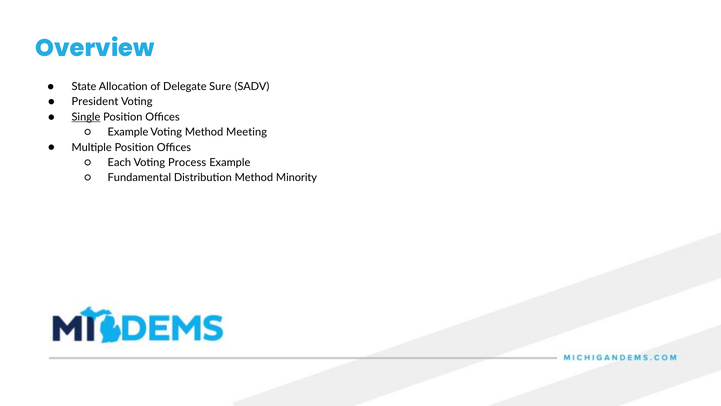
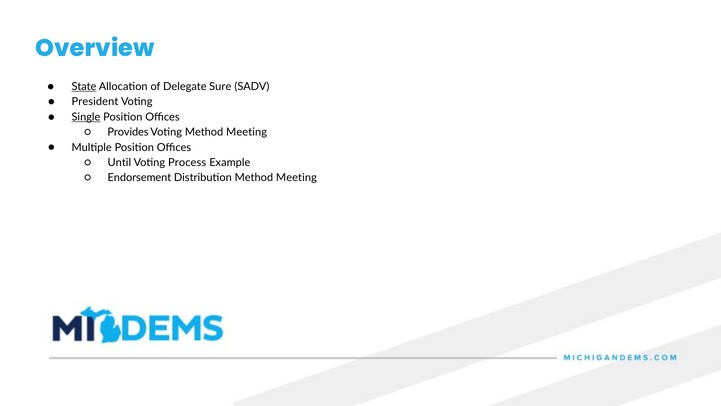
State underline: none -> present
Example at (128, 132): Example -> Provides
Each: Each -> Until
Fundamental: Fundamental -> Endorsement
Distribution Method Minority: Minority -> Meeting
